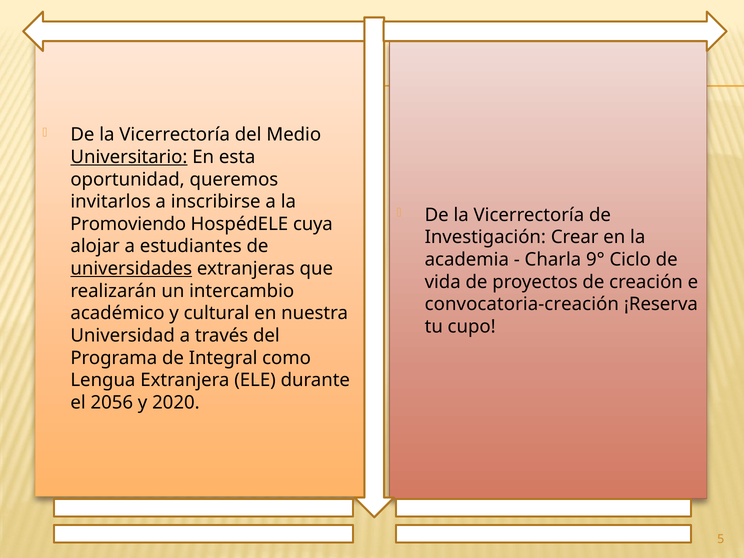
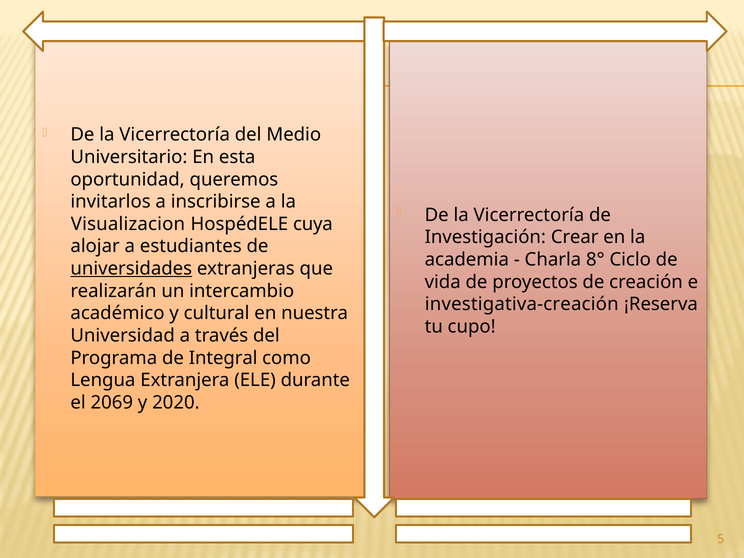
Universitario underline: present -> none
Promoviendo: Promoviendo -> Visualizacion
9°: 9° -> 8°
convocatoria-creación: convocatoria-creación -> investigativa-creación
2056: 2056 -> 2069
